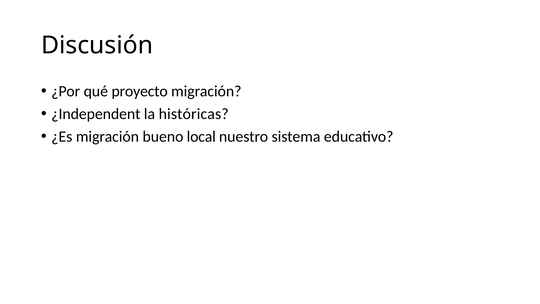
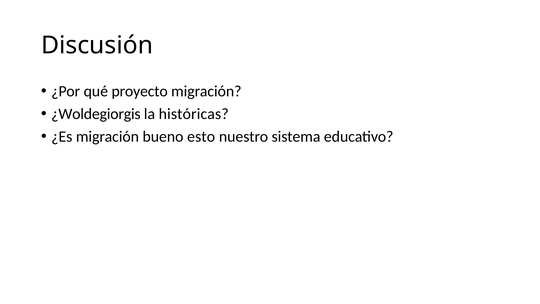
¿Independent: ¿Independent -> ¿Woldegiorgis
local: local -> esto
